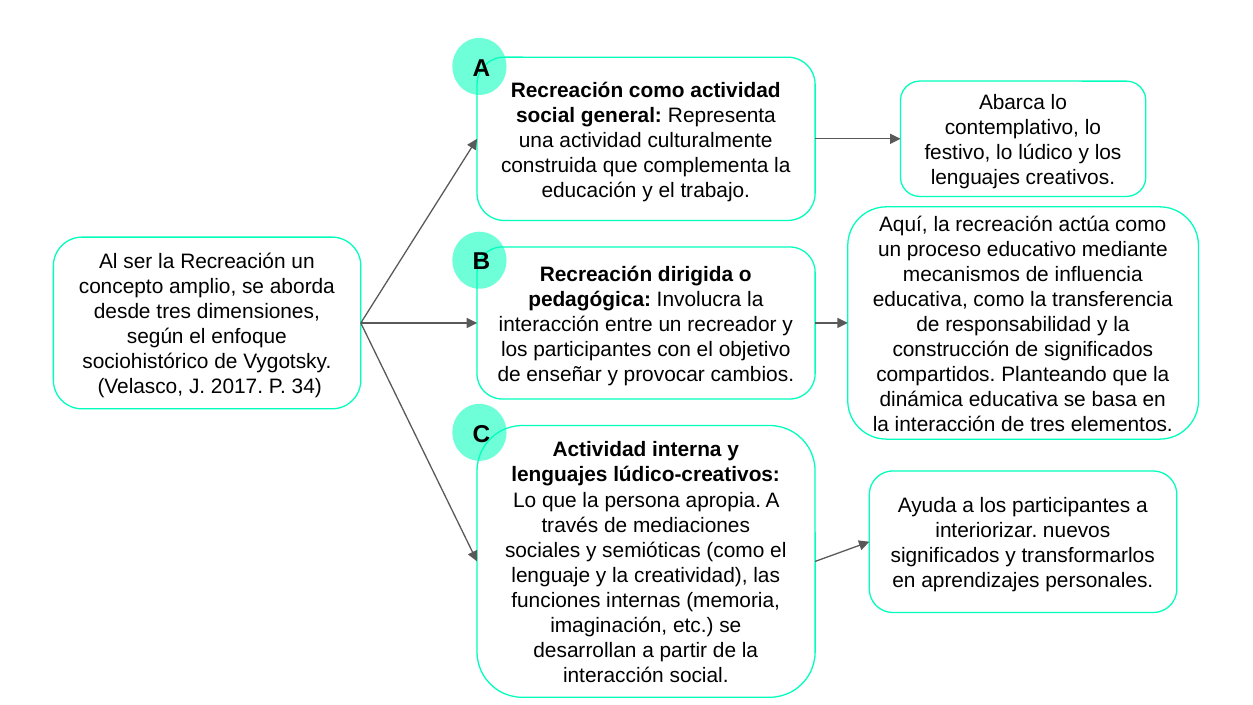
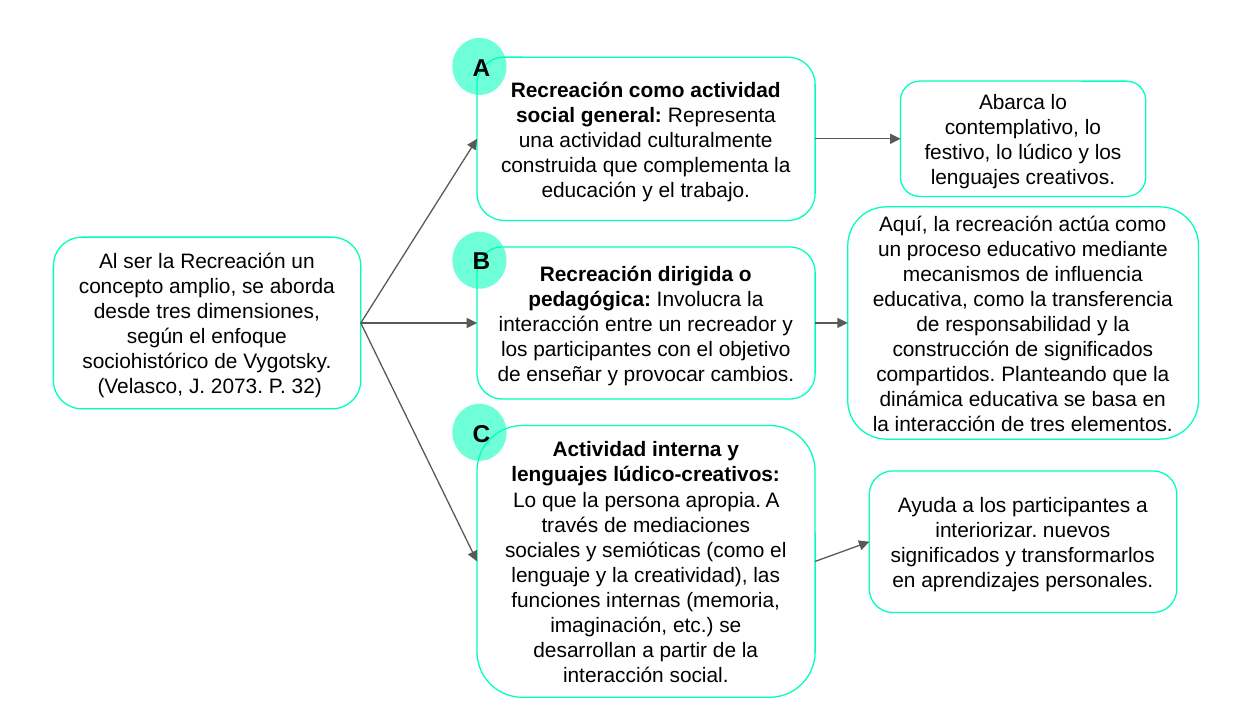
2017: 2017 -> 2073
34: 34 -> 32
